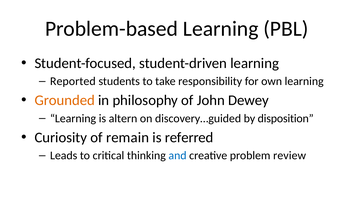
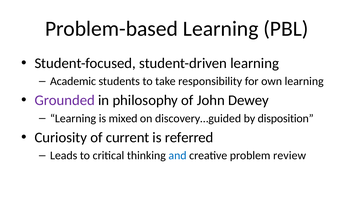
Reported: Reported -> Academic
Grounded colour: orange -> purple
altern: altern -> mixed
remain: remain -> current
